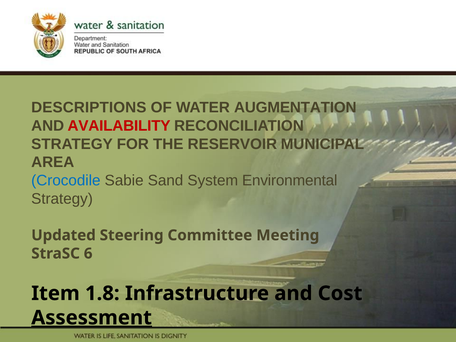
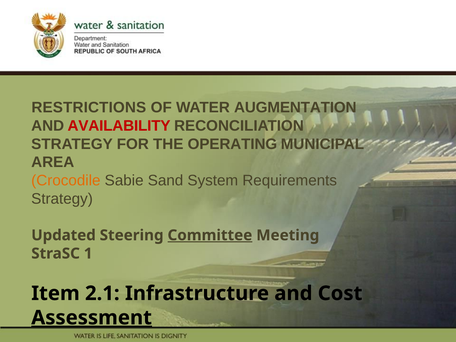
DESCRIPTIONS: DESCRIPTIONS -> RESTRICTIONS
RESERVOIR: RESERVOIR -> OPERATING
Crocodile colour: blue -> orange
Environmental: Environmental -> Requirements
Committee underline: none -> present
6: 6 -> 1
1.8: 1.8 -> 2.1
